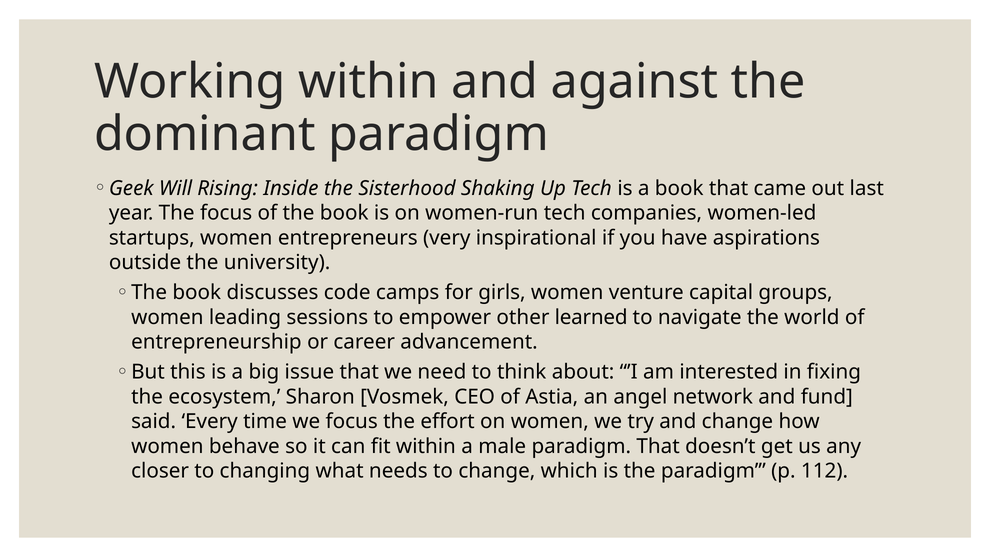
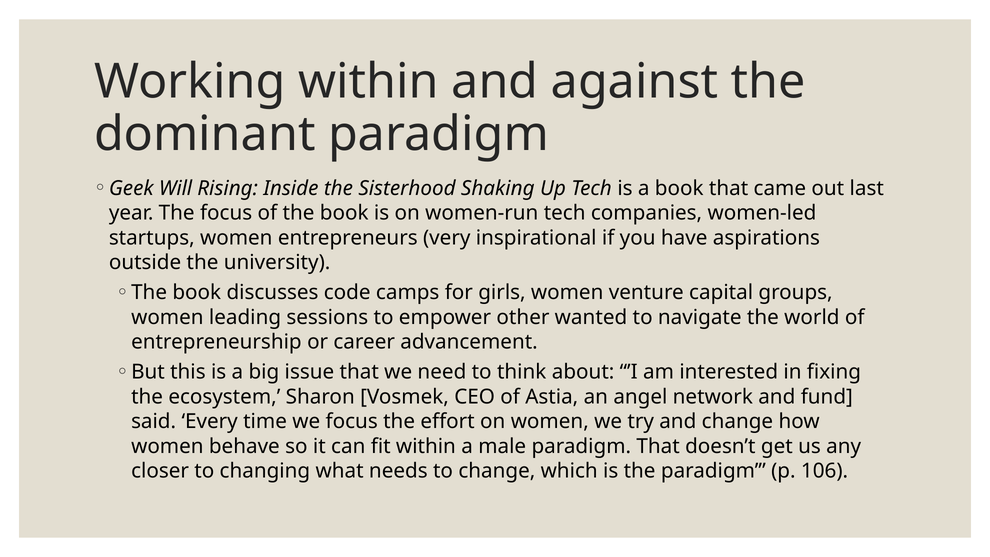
learned: learned -> wanted
112: 112 -> 106
